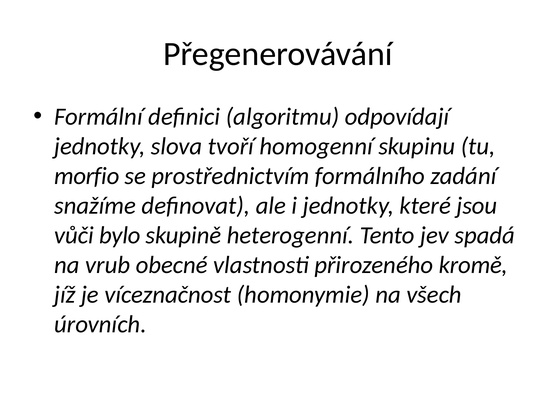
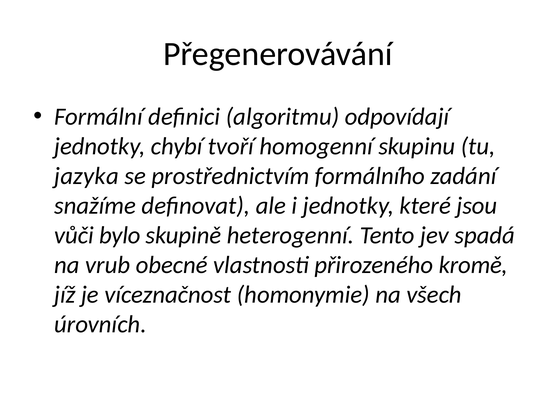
slova: slova -> chybí
morfio: morfio -> jazyka
